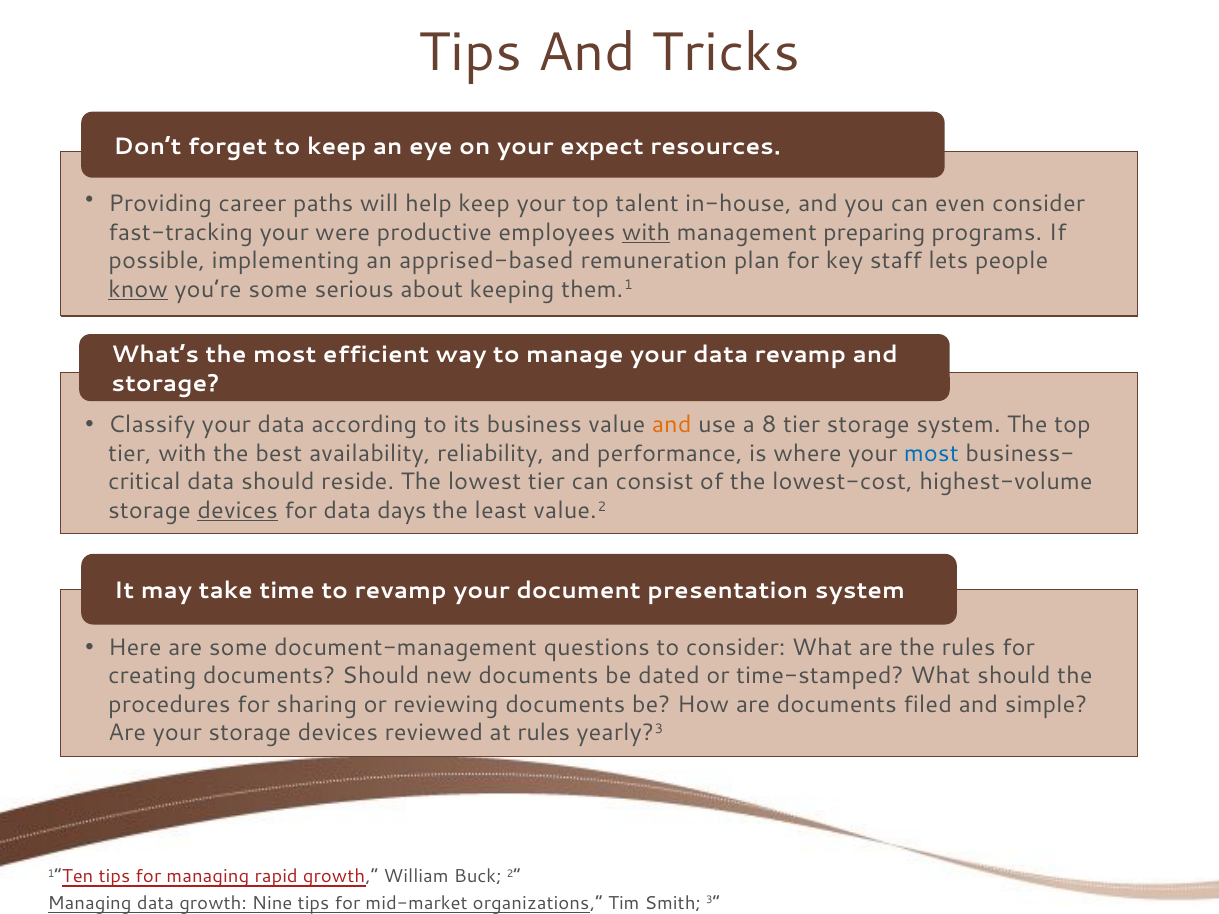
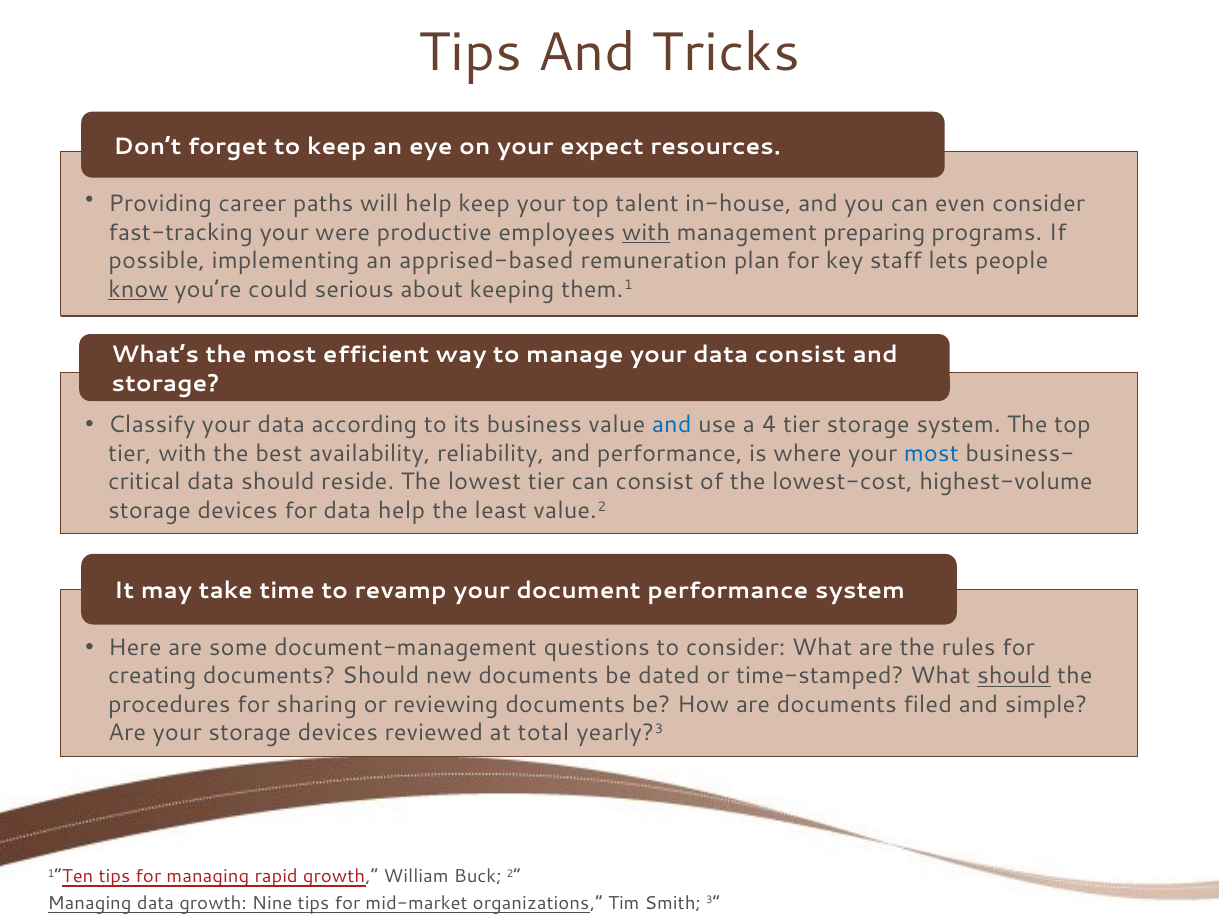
you’re some: some -> could
data revamp: revamp -> consist
and at (672, 425) colour: orange -> blue
8: 8 -> 4
devices at (238, 511) underline: present -> none
data days: days -> help
document presentation: presentation -> performance
should at (1014, 676) underline: none -> present
at rules: rules -> total
